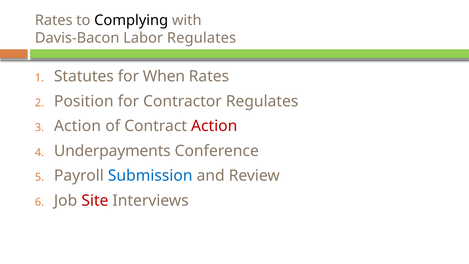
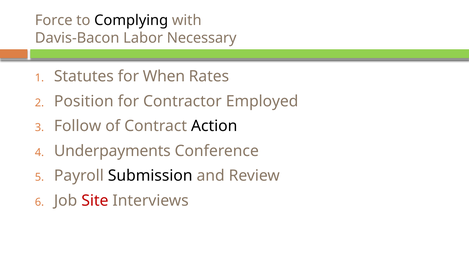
Rates at (54, 20): Rates -> Force
Labor Regulates: Regulates -> Necessary
Contractor Regulates: Regulates -> Employed
Action at (78, 126): Action -> Follow
Action at (214, 126) colour: red -> black
Submission colour: blue -> black
